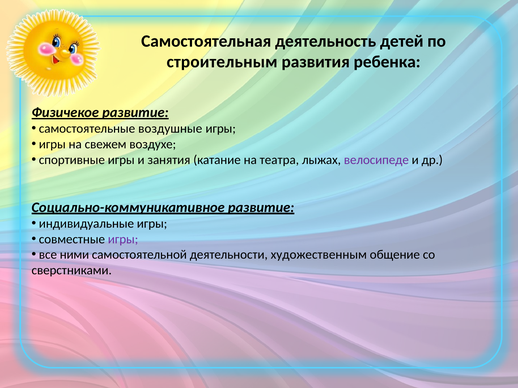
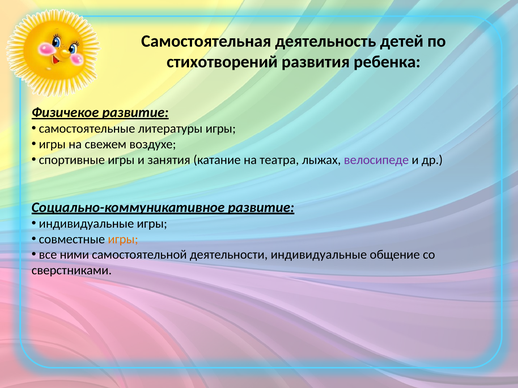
строительным: строительным -> стихотворений
воздушные: воздушные -> литературы
игры at (123, 239) colour: purple -> orange
деятельности художественным: художественным -> индивидуальные
